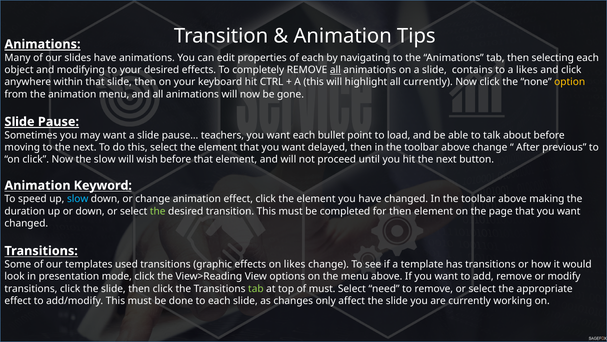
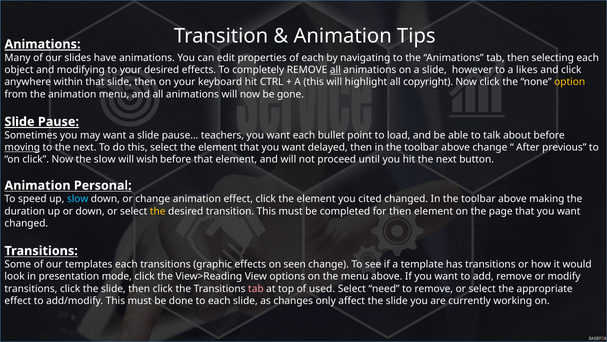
contains: contains -> however
all currently: currently -> copyright
moving underline: none -> present
Keyword: Keyword -> Personal
you have: have -> cited
the at (158, 211) colour: light green -> yellow
templates used: used -> each
on likes: likes -> seen
tab at (256, 288) colour: light green -> pink
of must: must -> used
